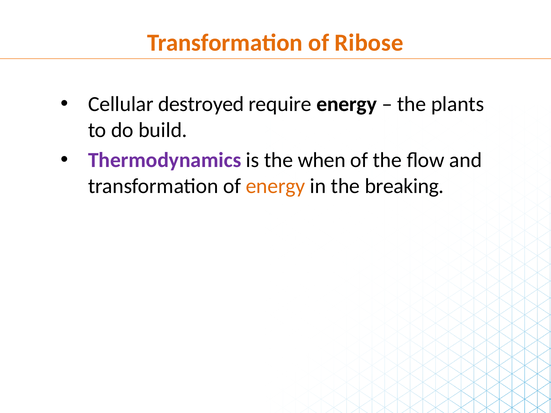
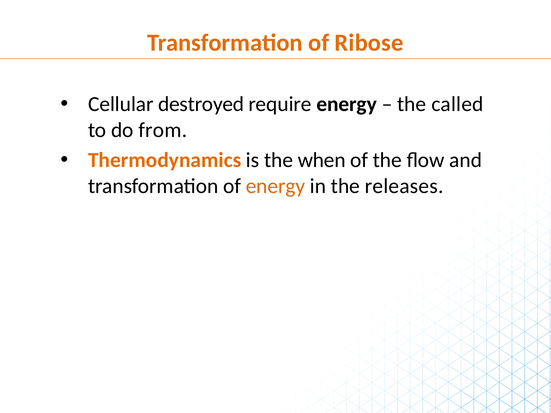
plants: plants -> called
build: build -> from
Thermodynamics colour: purple -> orange
breaking: breaking -> releases
